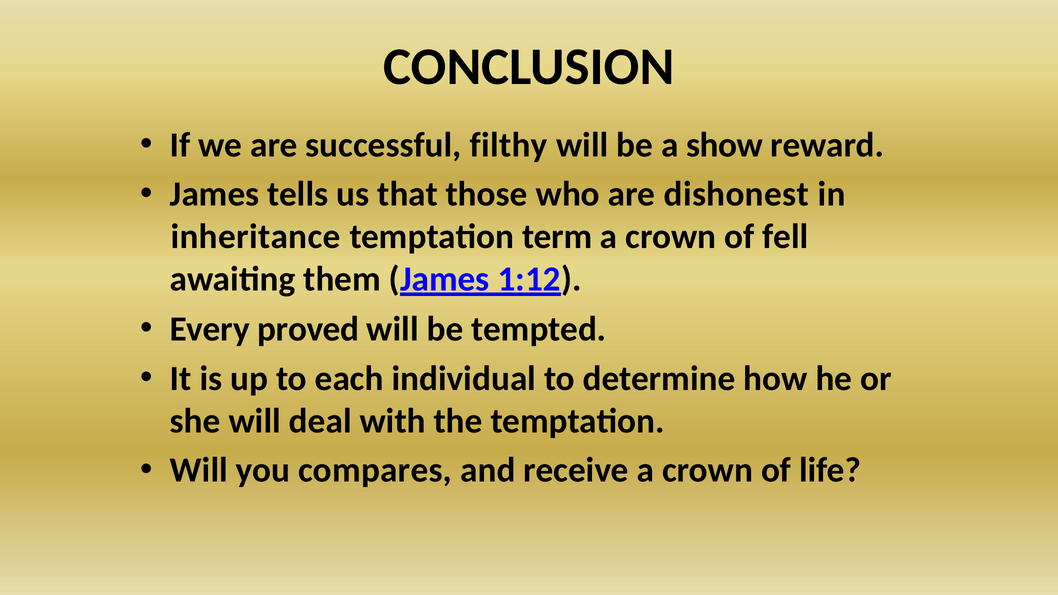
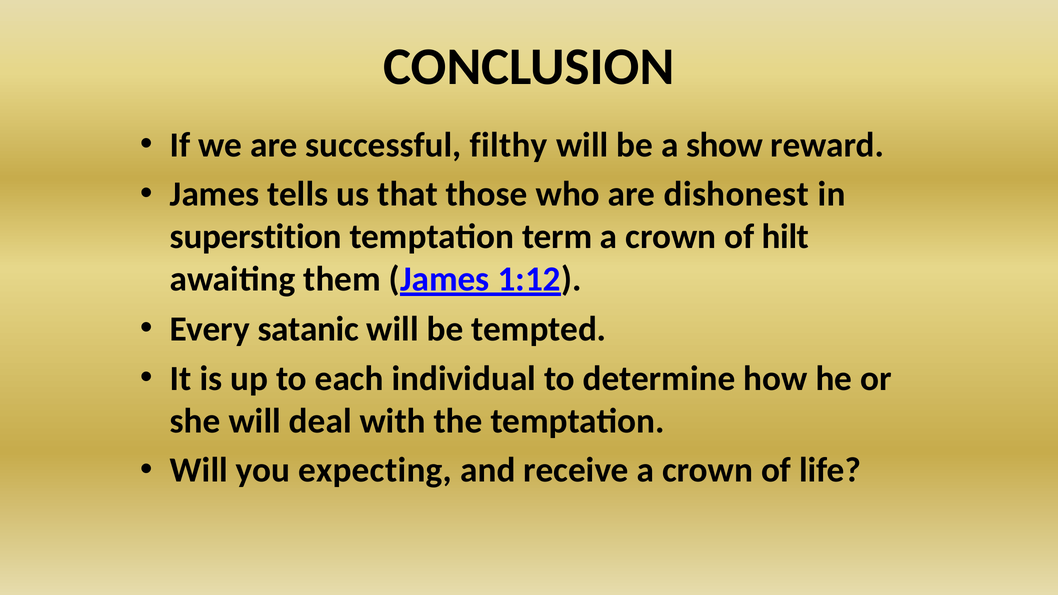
inheritance: inheritance -> superstition
fell: fell -> hilt
proved: proved -> satanic
compares: compares -> expecting
